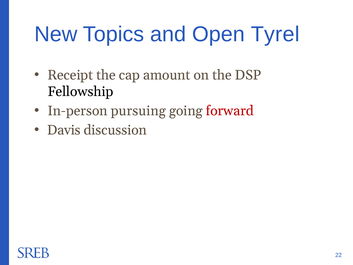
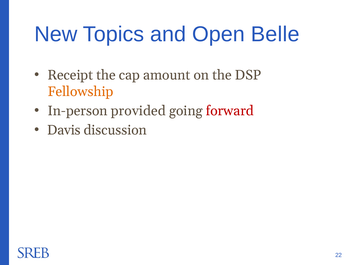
Tyrel: Tyrel -> Belle
Fellowship colour: black -> orange
pursuing: pursuing -> provided
